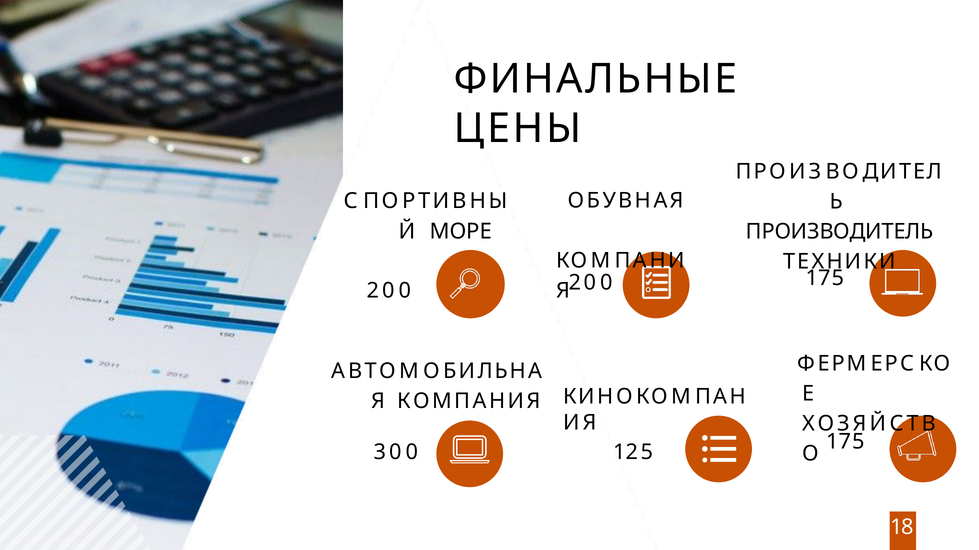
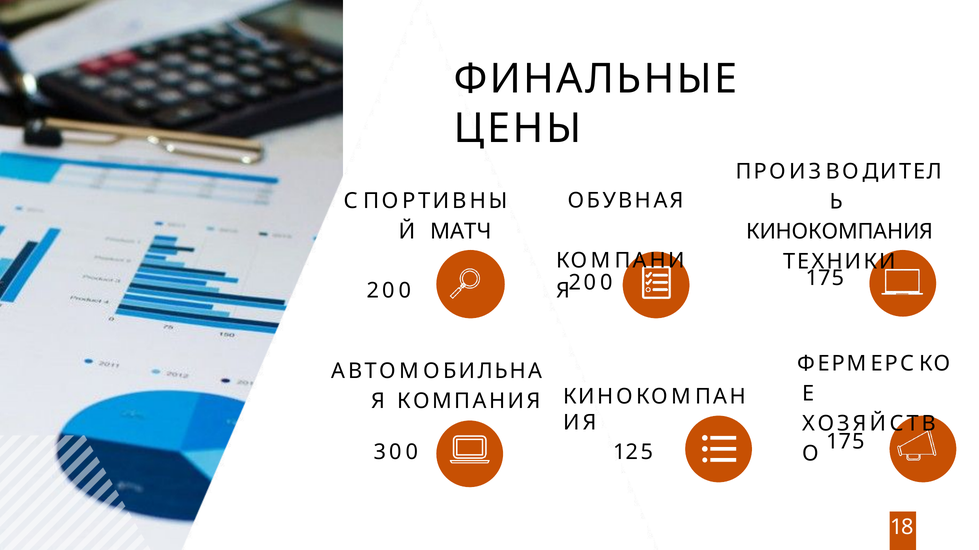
МОРЕ: МОРЕ -> МАТЧ
ПРОИЗВОДИТЕЛЬ: ПРОИЗВОДИТЕЛЬ -> КИНОКОМПАНИЯ
